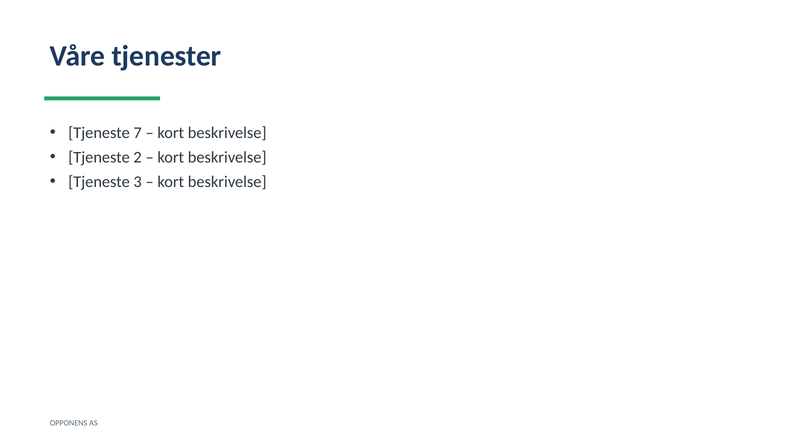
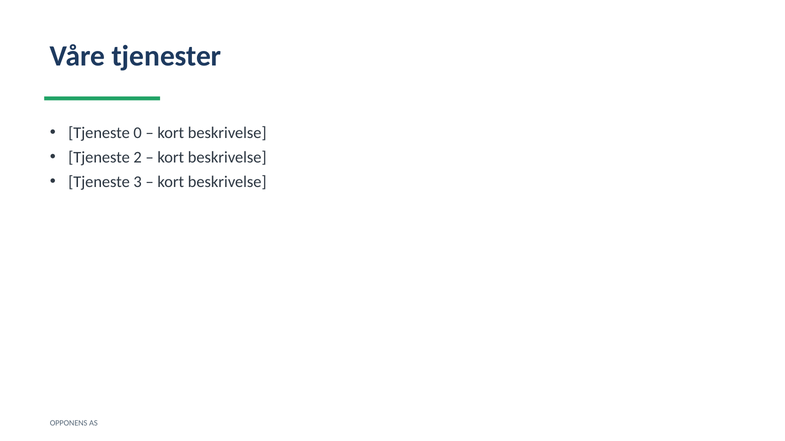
7: 7 -> 0
